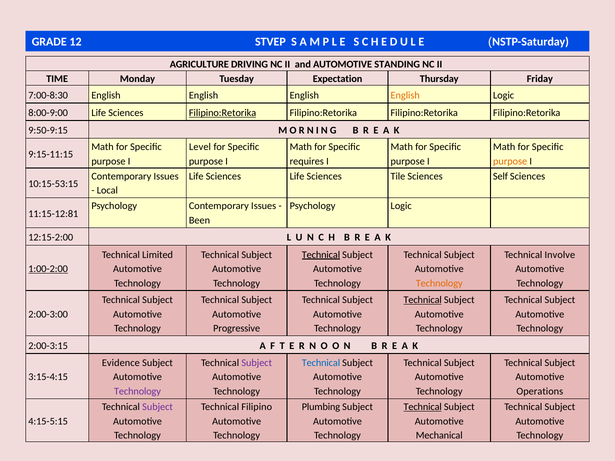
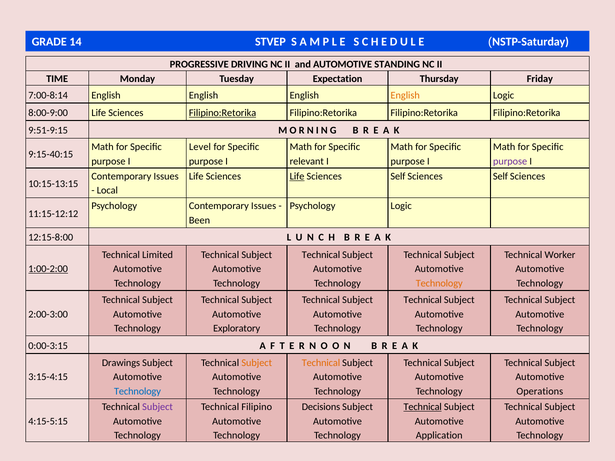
12: 12 -> 14
AGRICULTURE: AGRICULTURE -> PROGRESSIVE
7:00-8:30: 7:00-8:30 -> 7:00-8:14
9:50-9:15: 9:50-9:15 -> 9:51-9:15
9:15-11:15: 9:15-11:15 -> 9:15-40:15
requires: requires -> relevant
purpose at (510, 161) colour: orange -> purple
Life at (297, 176) underline: none -> present
Tile at (398, 176): Tile -> Self
10:15-53:15: 10:15-53:15 -> 10:15-13:15
11:15-12:81: 11:15-12:81 -> 11:15-12:12
12:15-2:00: 12:15-2:00 -> 12:15-8:00
Technical at (321, 255) underline: present -> none
Involve: Involve -> Worker
Technical at (423, 300) underline: present -> none
Progressive: Progressive -> Exploratory
2:00-3:15: 2:00-3:15 -> 0:00-3:15
Evidence: Evidence -> Drawings
Subject at (257, 363) colour: purple -> orange
Technical at (321, 363) colour: blue -> orange
Technology at (138, 392) colour: purple -> blue
Plumbing: Plumbing -> Decisions
Mechanical: Mechanical -> Application
